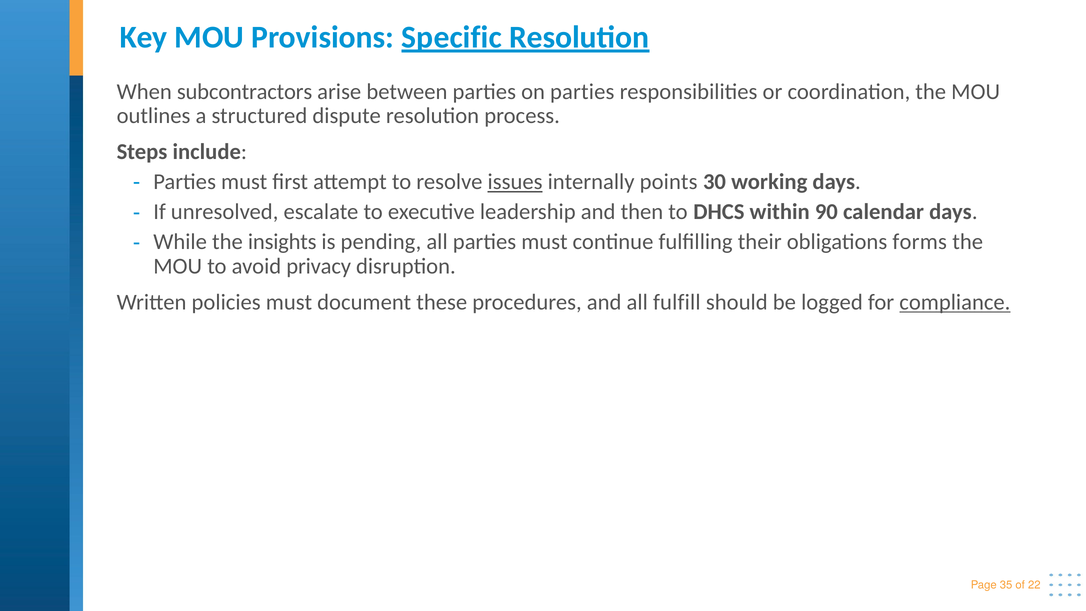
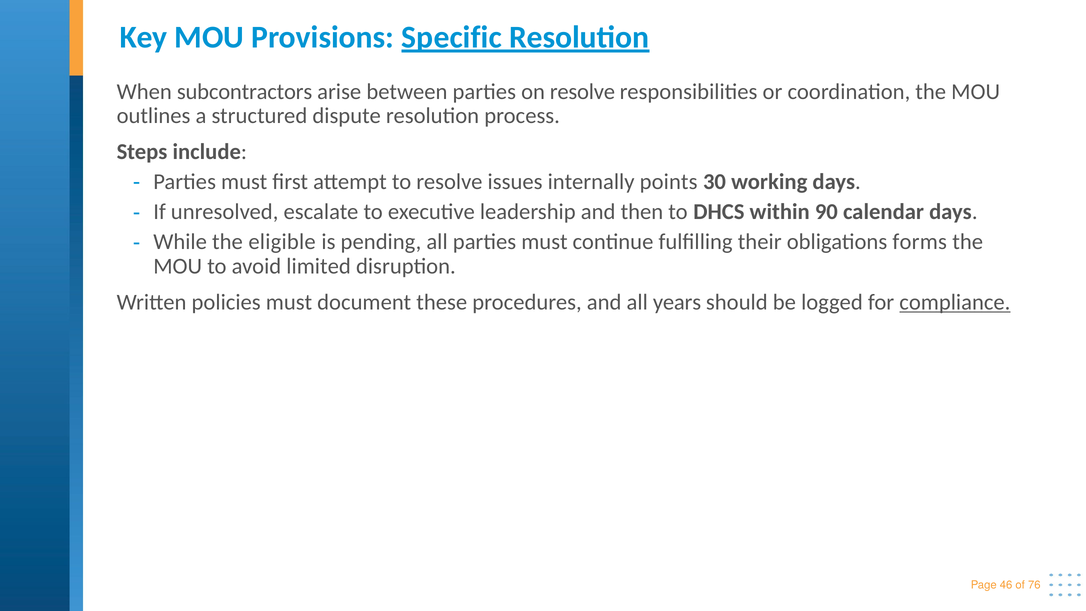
on parties: parties -> resolve
issues underline: present -> none
insights: insights -> eligible
privacy: privacy -> limited
fulfill: fulfill -> years
35: 35 -> 46
22: 22 -> 76
